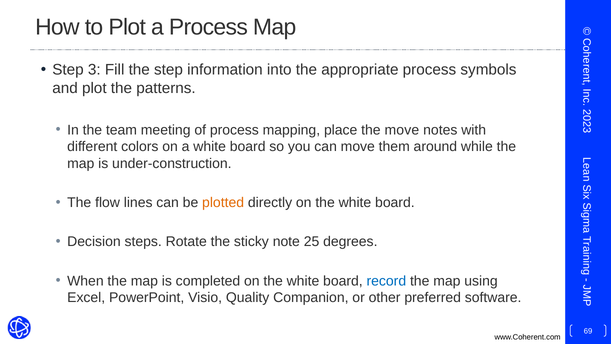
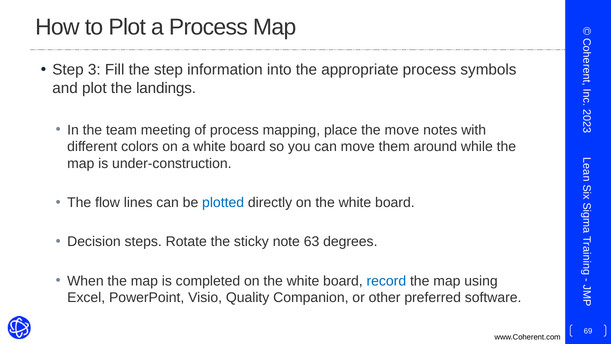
patterns: patterns -> landings
plotted colour: orange -> blue
25: 25 -> 63
